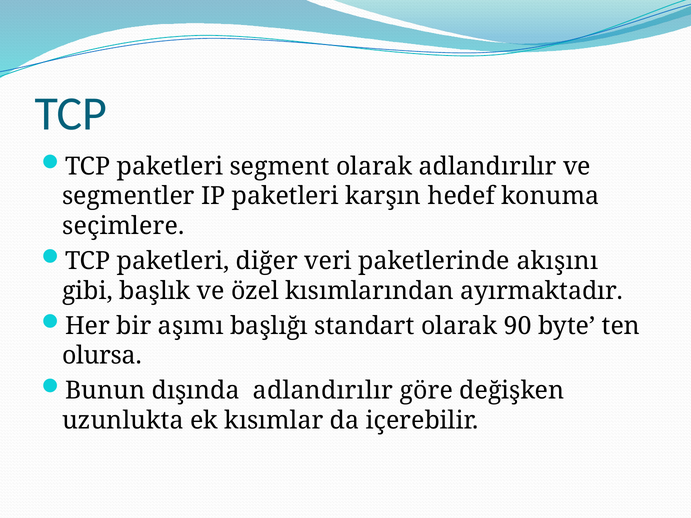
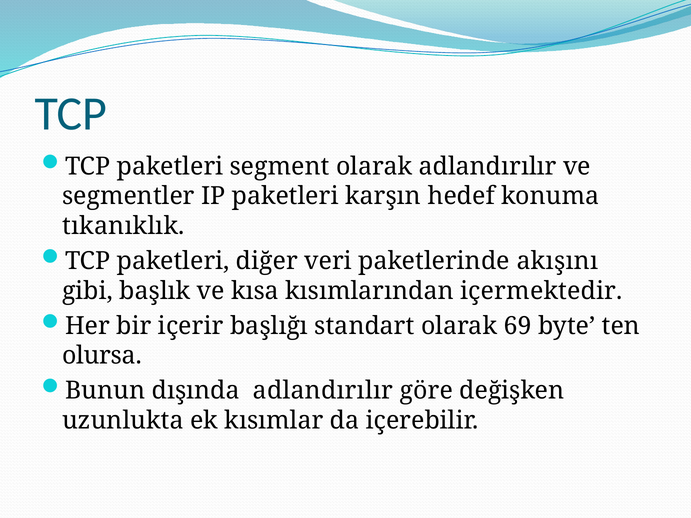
seçimlere: seçimlere -> tıkanıklık
özel: özel -> kısa
ayırmaktadır: ayırmaktadır -> içermektedir
aşımı: aşımı -> içerir
90: 90 -> 69
